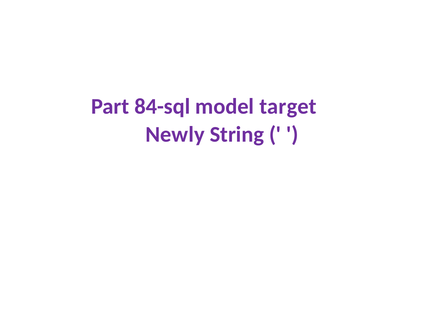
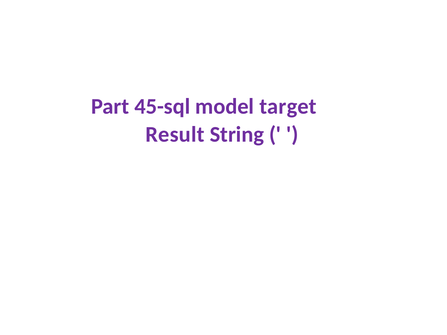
84-sql: 84-sql -> 45-sql
Newly: Newly -> Result
